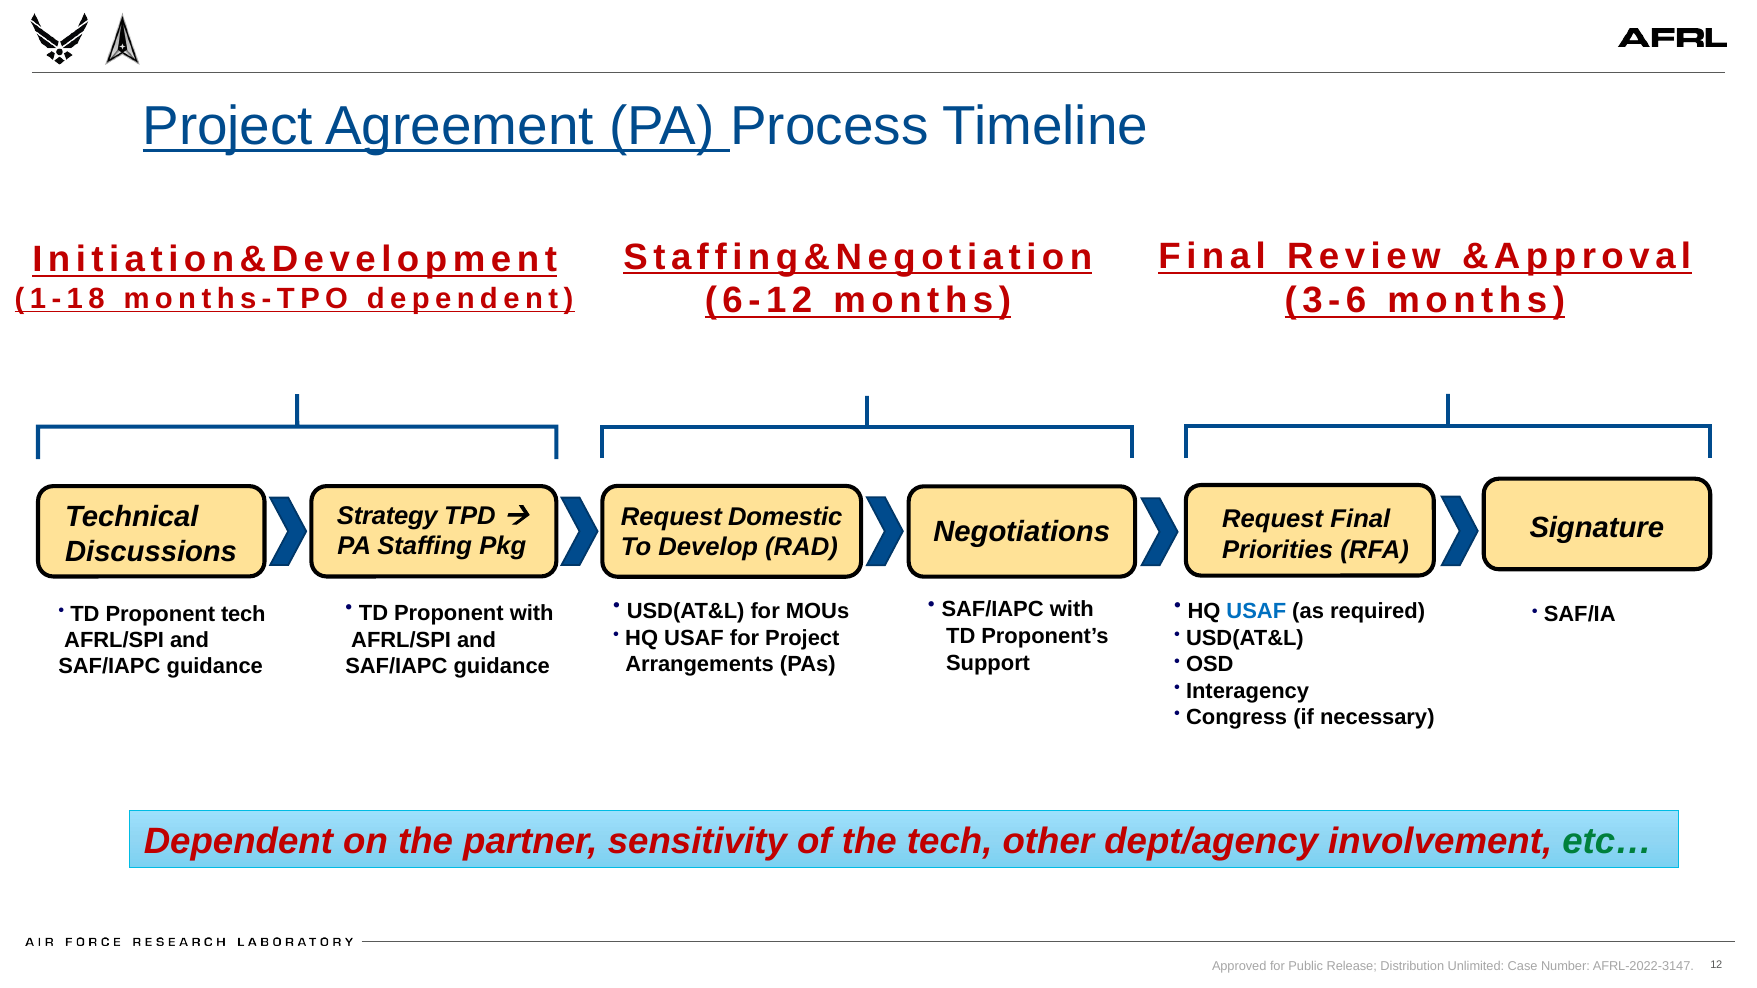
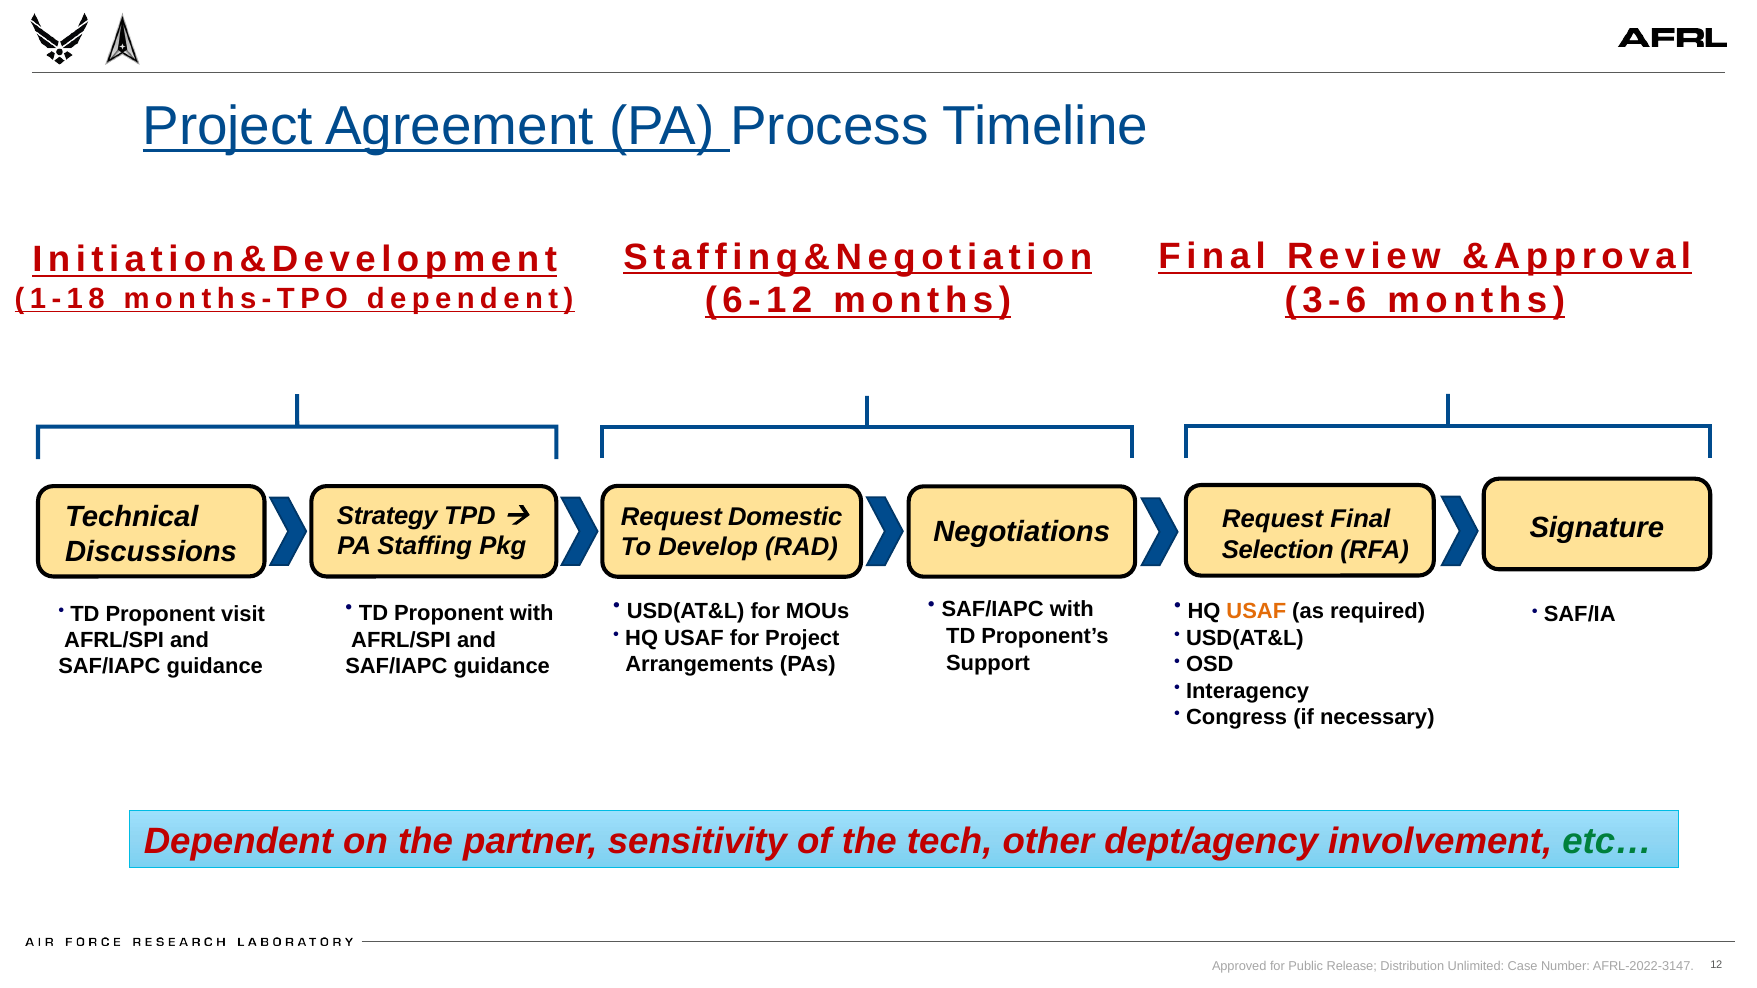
Priorities: Priorities -> Selection
USAF at (1256, 611) colour: blue -> orange
Proponent tech: tech -> visit
